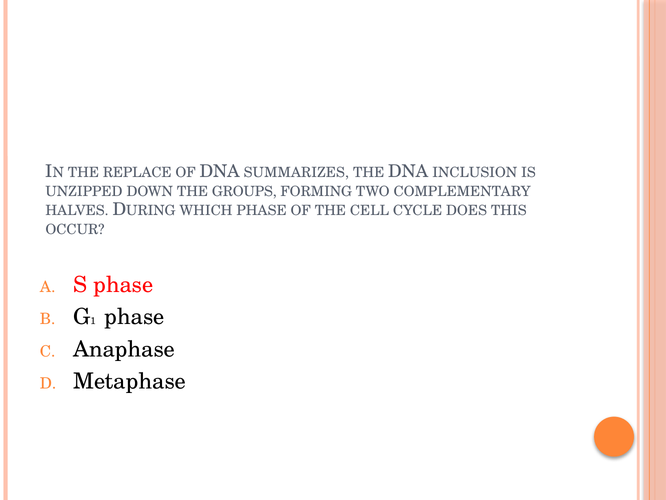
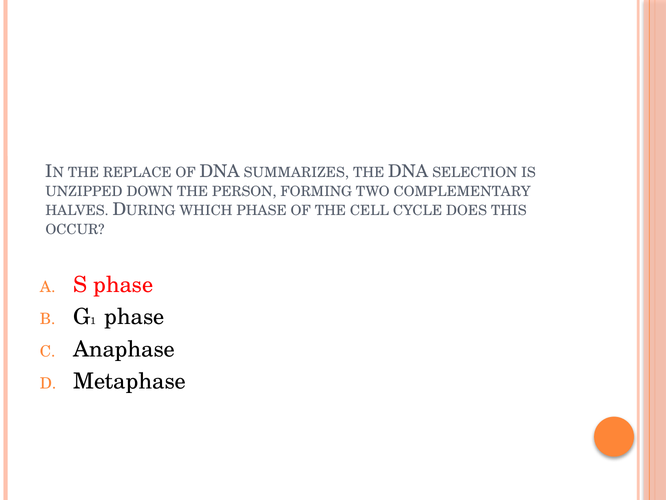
INCLUSION: INCLUSION -> SELECTION
GROUPS: GROUPS -> PERSON
